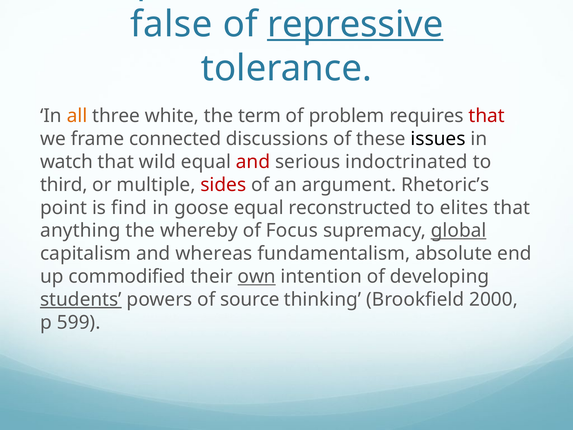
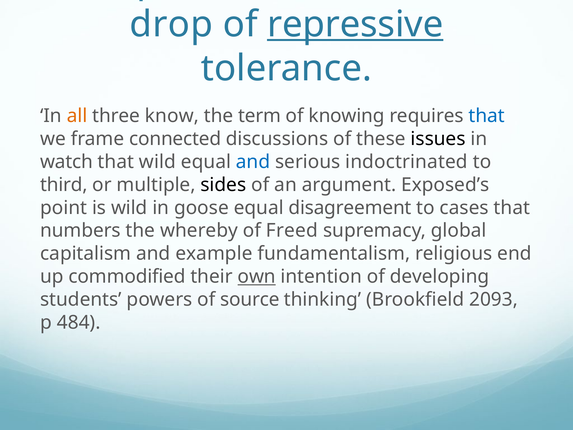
false: false -> drop
white: white -> know
of problem: problem -> knowing
that at (487, 116) colour: red -> blue
and at (253, 162) colour: red -> blue
sides colour: red -> black
Rhetoric’s: Rhetoric’s -> Exposed’s
is find: find -> wild
reconstructed: reconstructed -> disagreement
elites: elites -> cases
anything: anything -> numbers
Focus: Focus -> Freed
global underline: present -> none
whereas: whereas -> example
absolute: absolute -> religious
students underline: present -> none
2000: 2000 -> 2093
599: 599 -> 484
